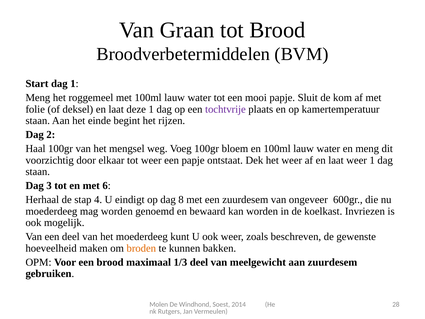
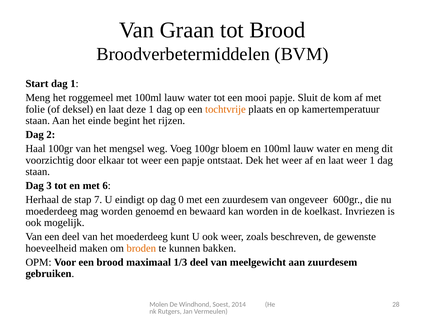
tochtvrije colour: purple -> orange
4: 4 -> 7
8: 8 -> 0
